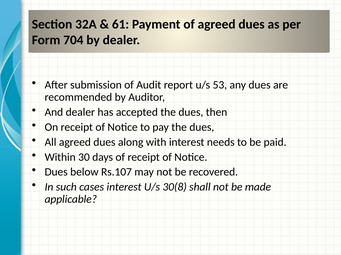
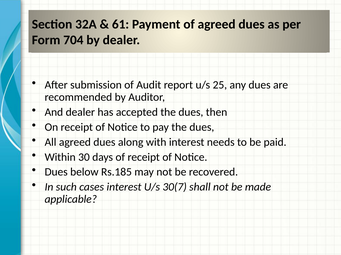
53: 53 -> 25
Rs.107: Rs.107 -> Rs.185
30(8: 30(8 -> 30(7
